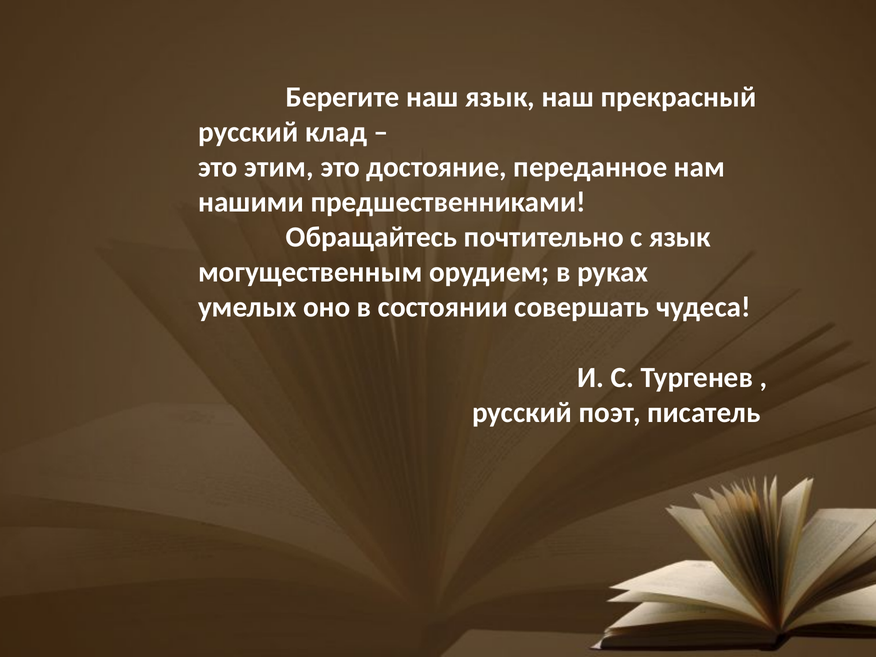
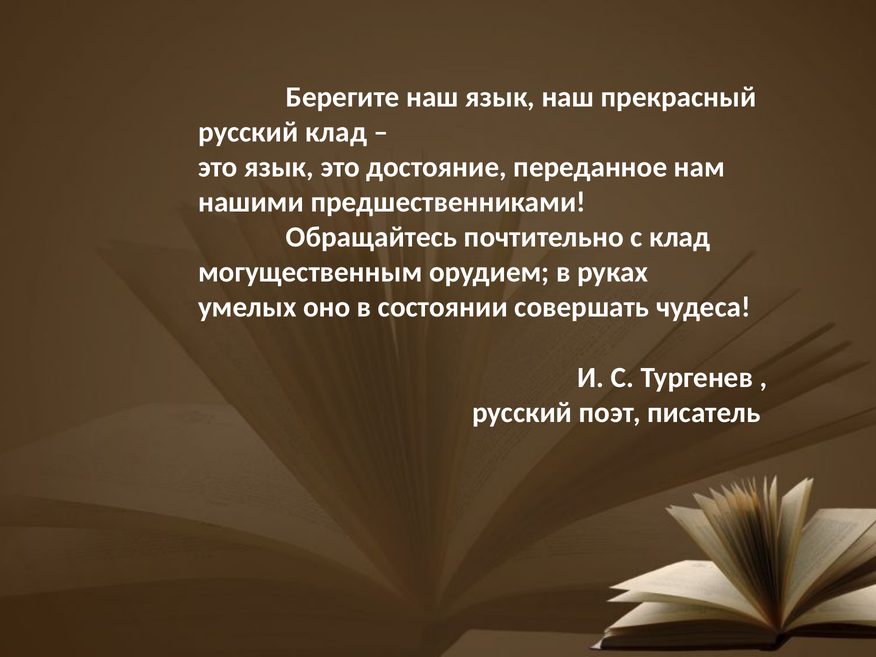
это этим: этим -> язык
с язык: язык -> клад
